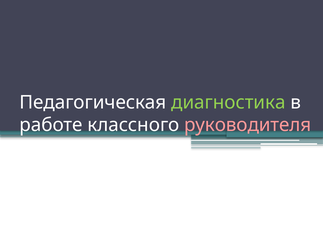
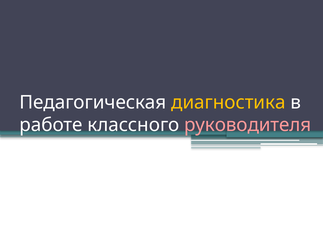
диагностика colour: light green -> yellow
